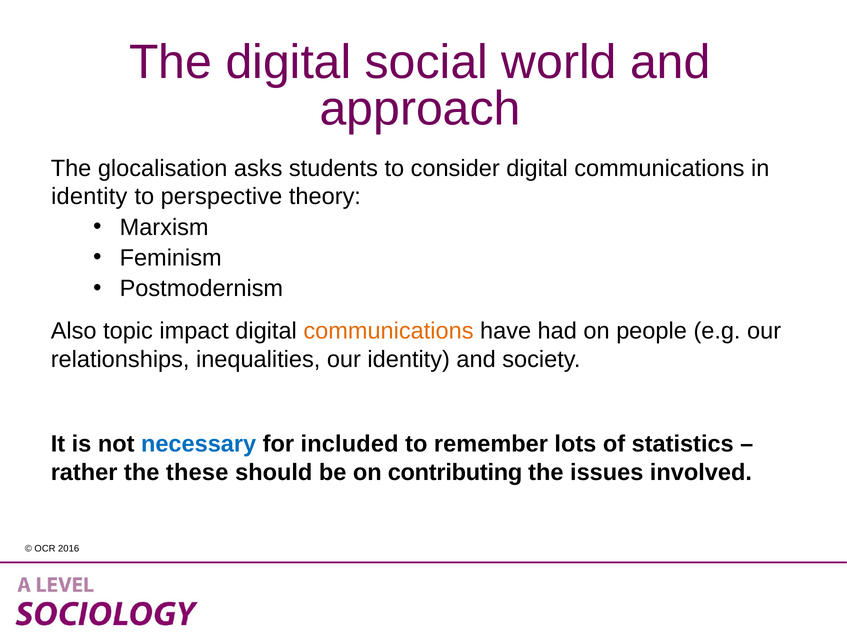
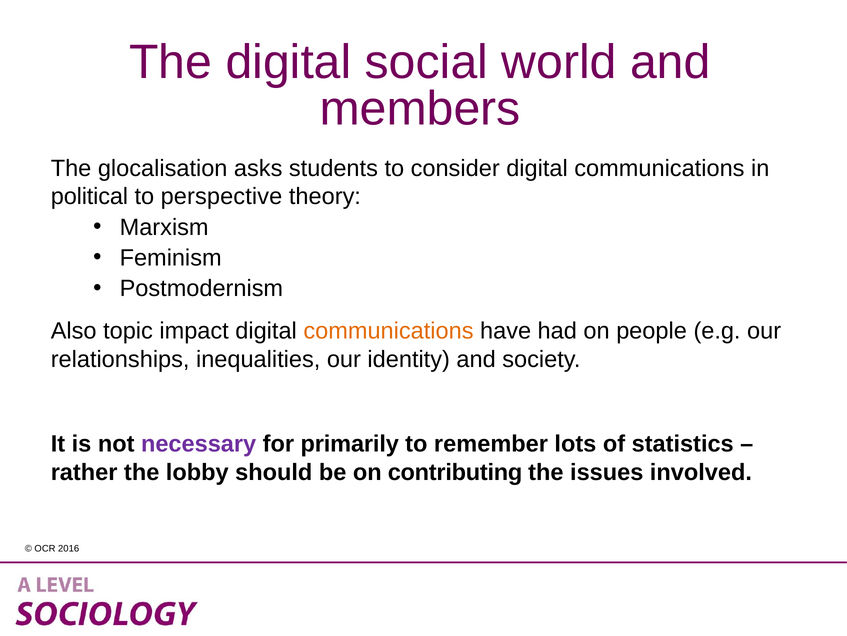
approach: approach -> members
identity at (89, 196): identity -> political
necessary colour: blue -> purple
included: included -> primarily
these: these -> lobby
